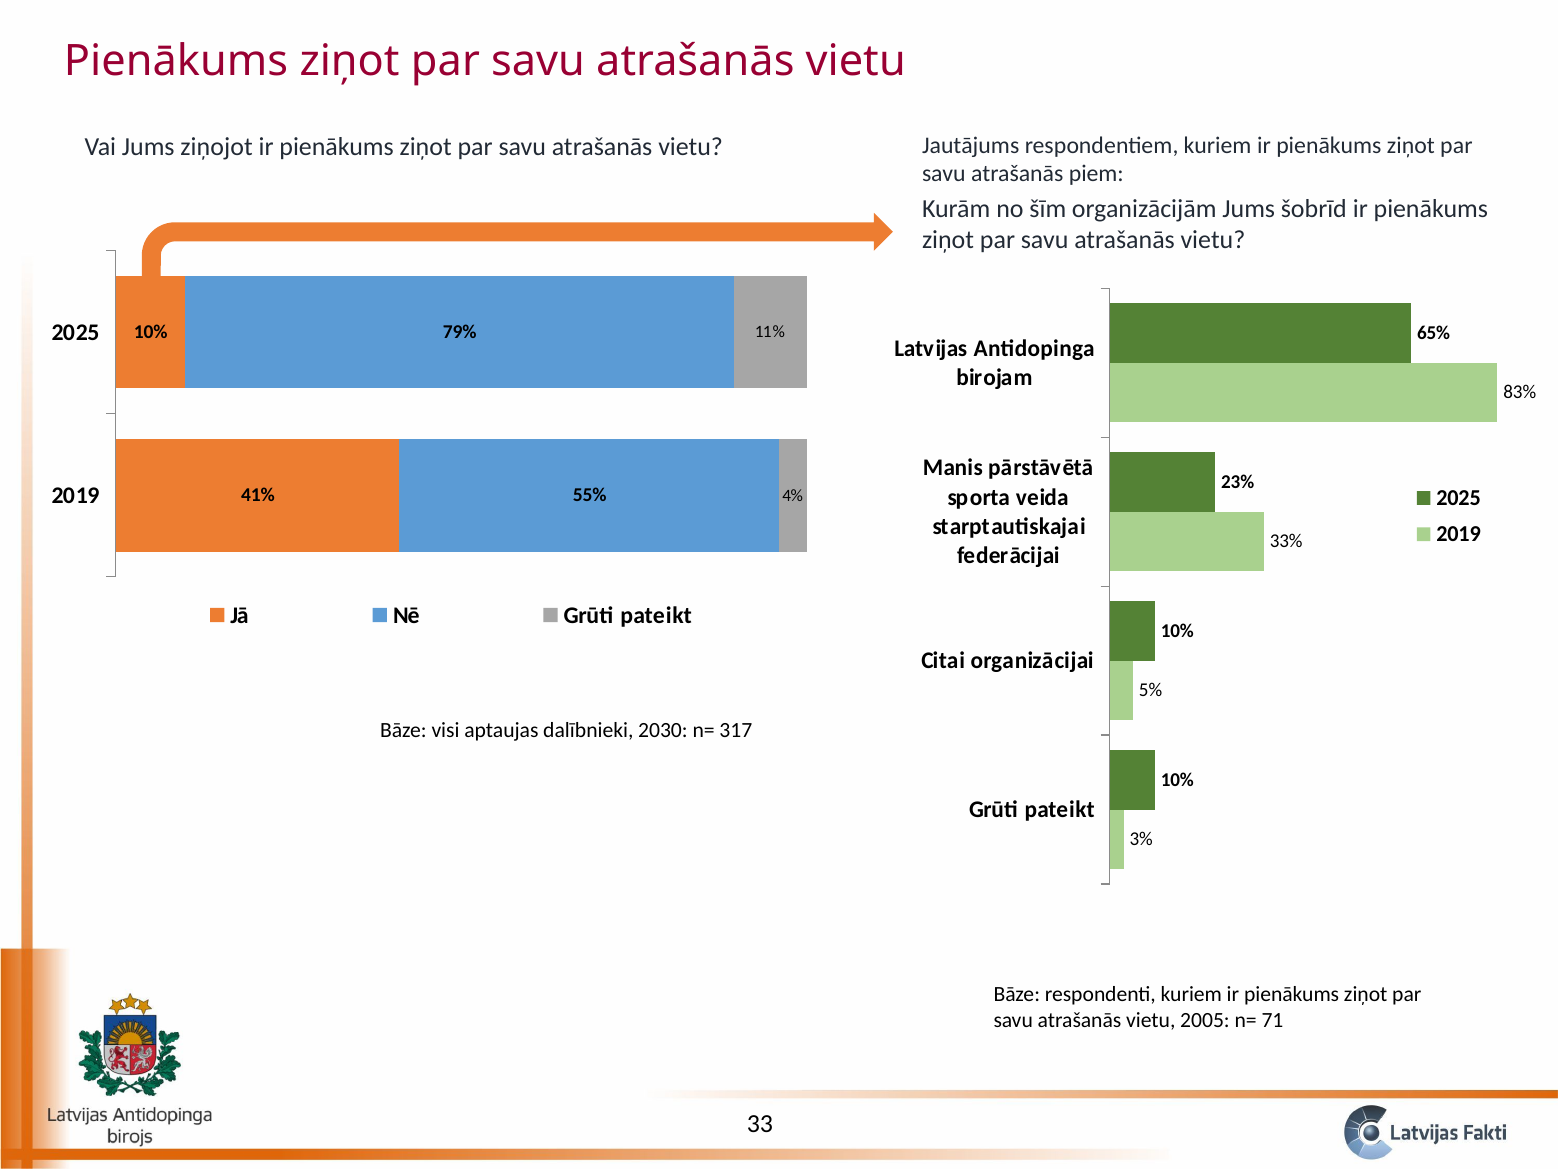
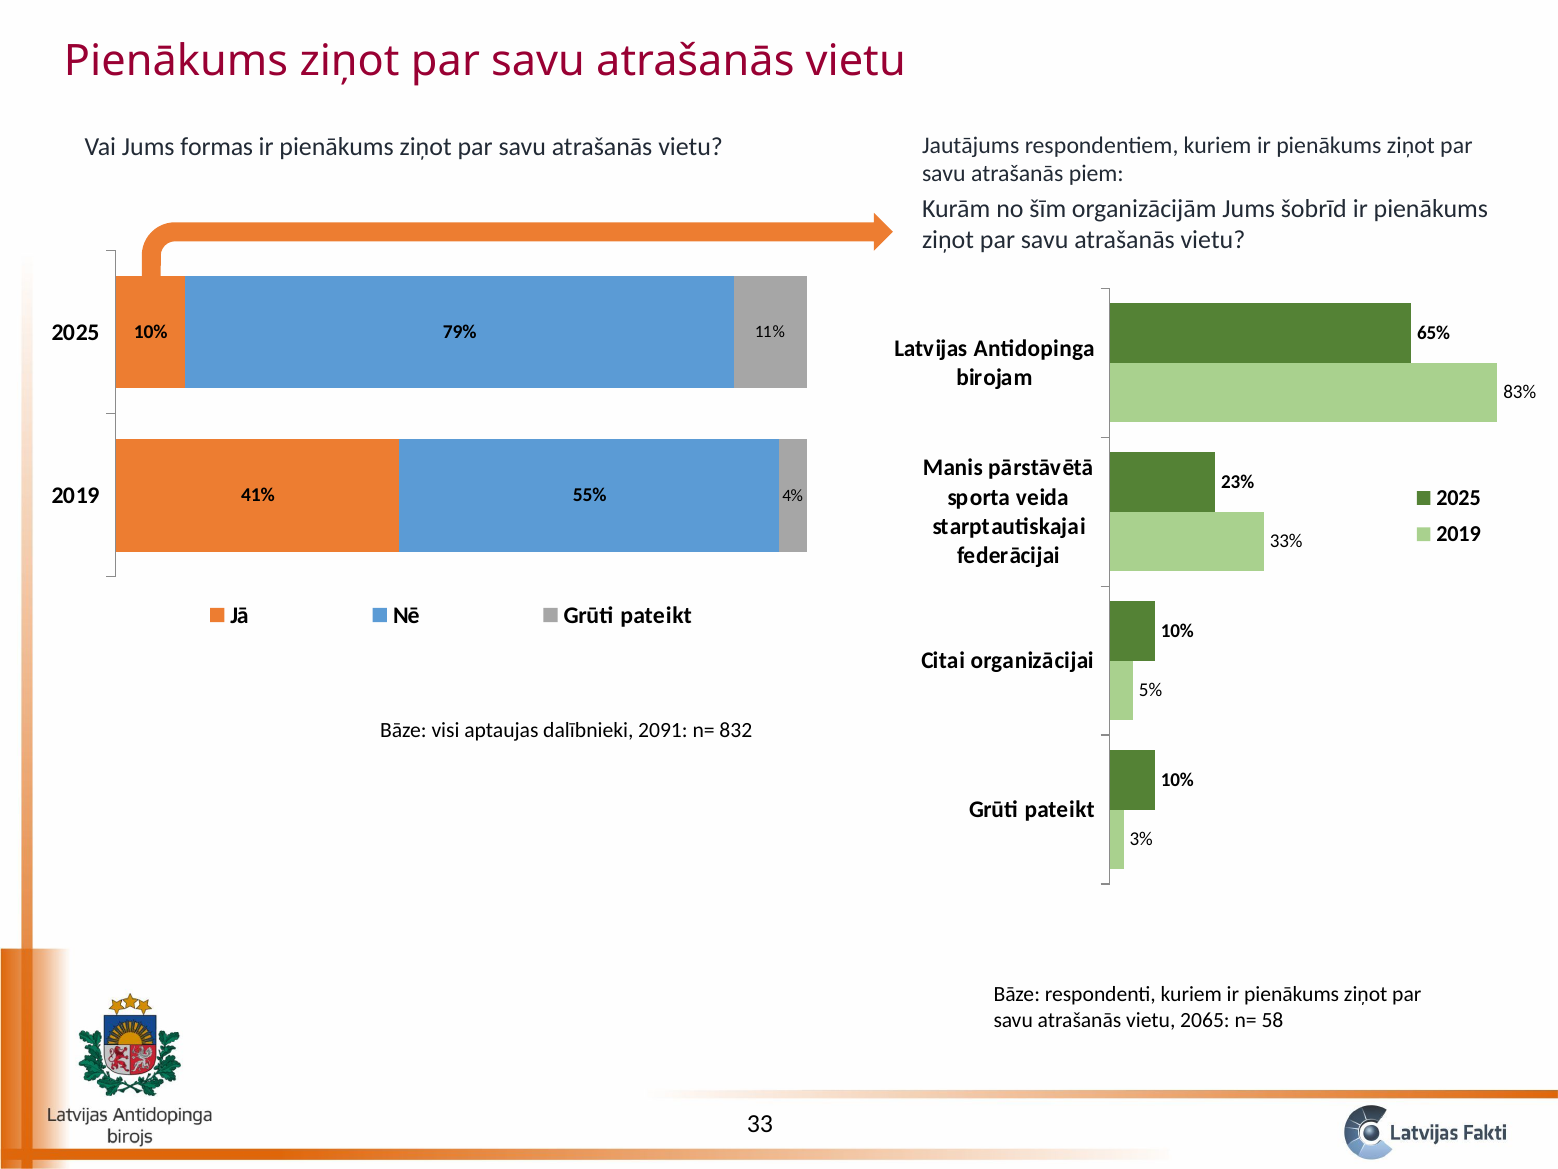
ziņojot: ziņojot -> formas
2030: 2030 -> 2091
317: 317 -> 832
2005: 2005 -> 2065
71: 71 -> 58
